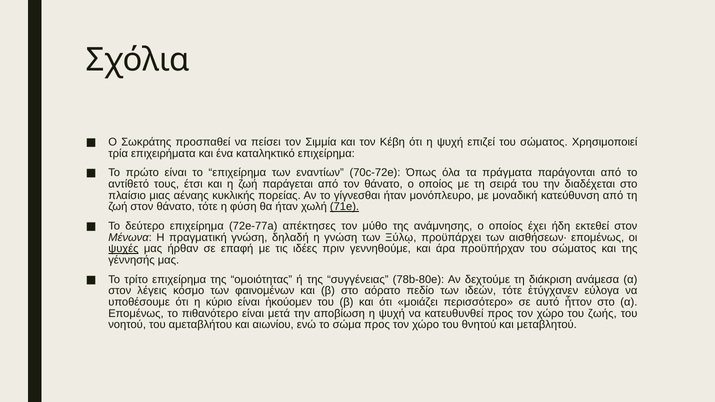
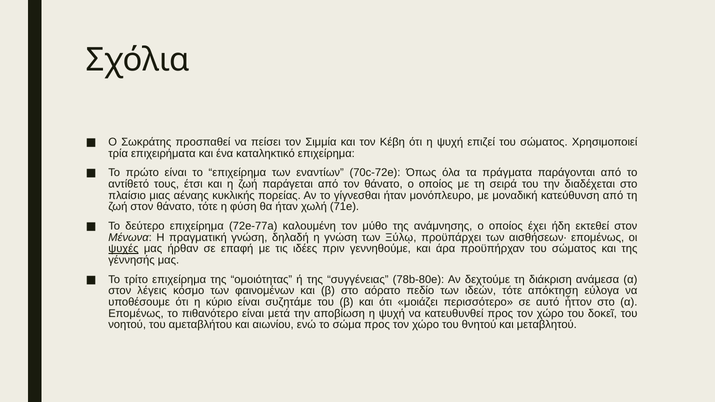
71e underline: present -> none
απέκτησες: απέκτησες -> καλουμένη
ἐτύγχανεν: ἐτύγχανεν -> απόκτηση
ἠκούομεν: ἠκούομεν -> συζητάμε
ζωής: ζωής -> δοκεῖ
